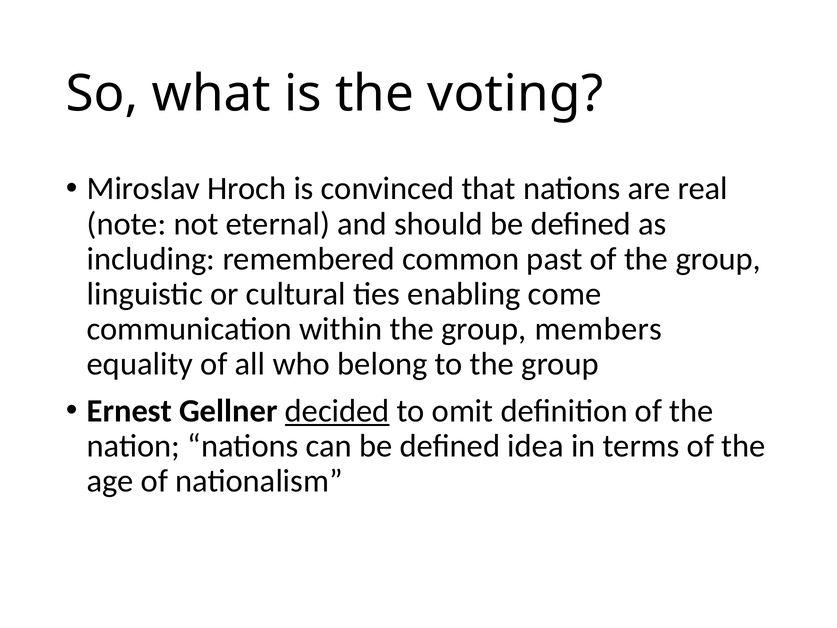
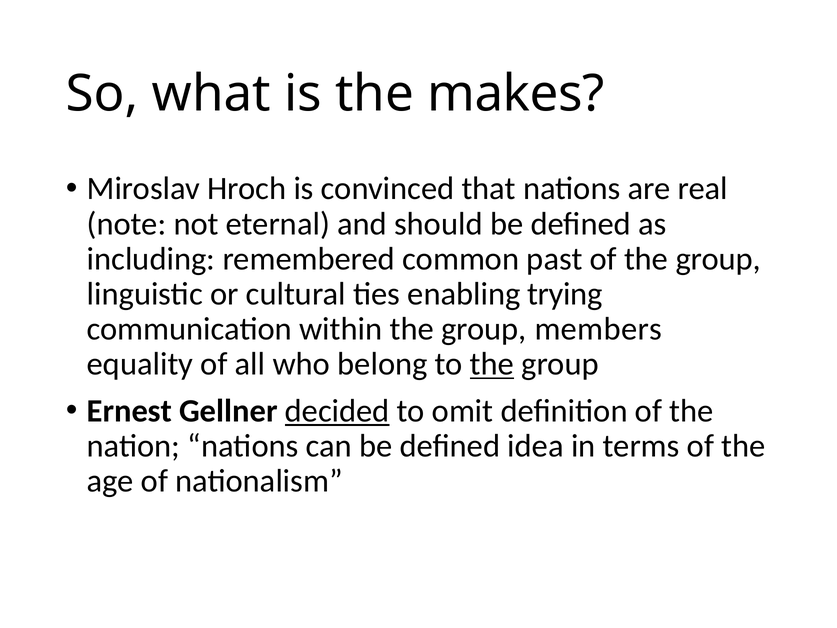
voting: voting -> makes
come: come -> trying
the at (492, 364) underline: none -> present
